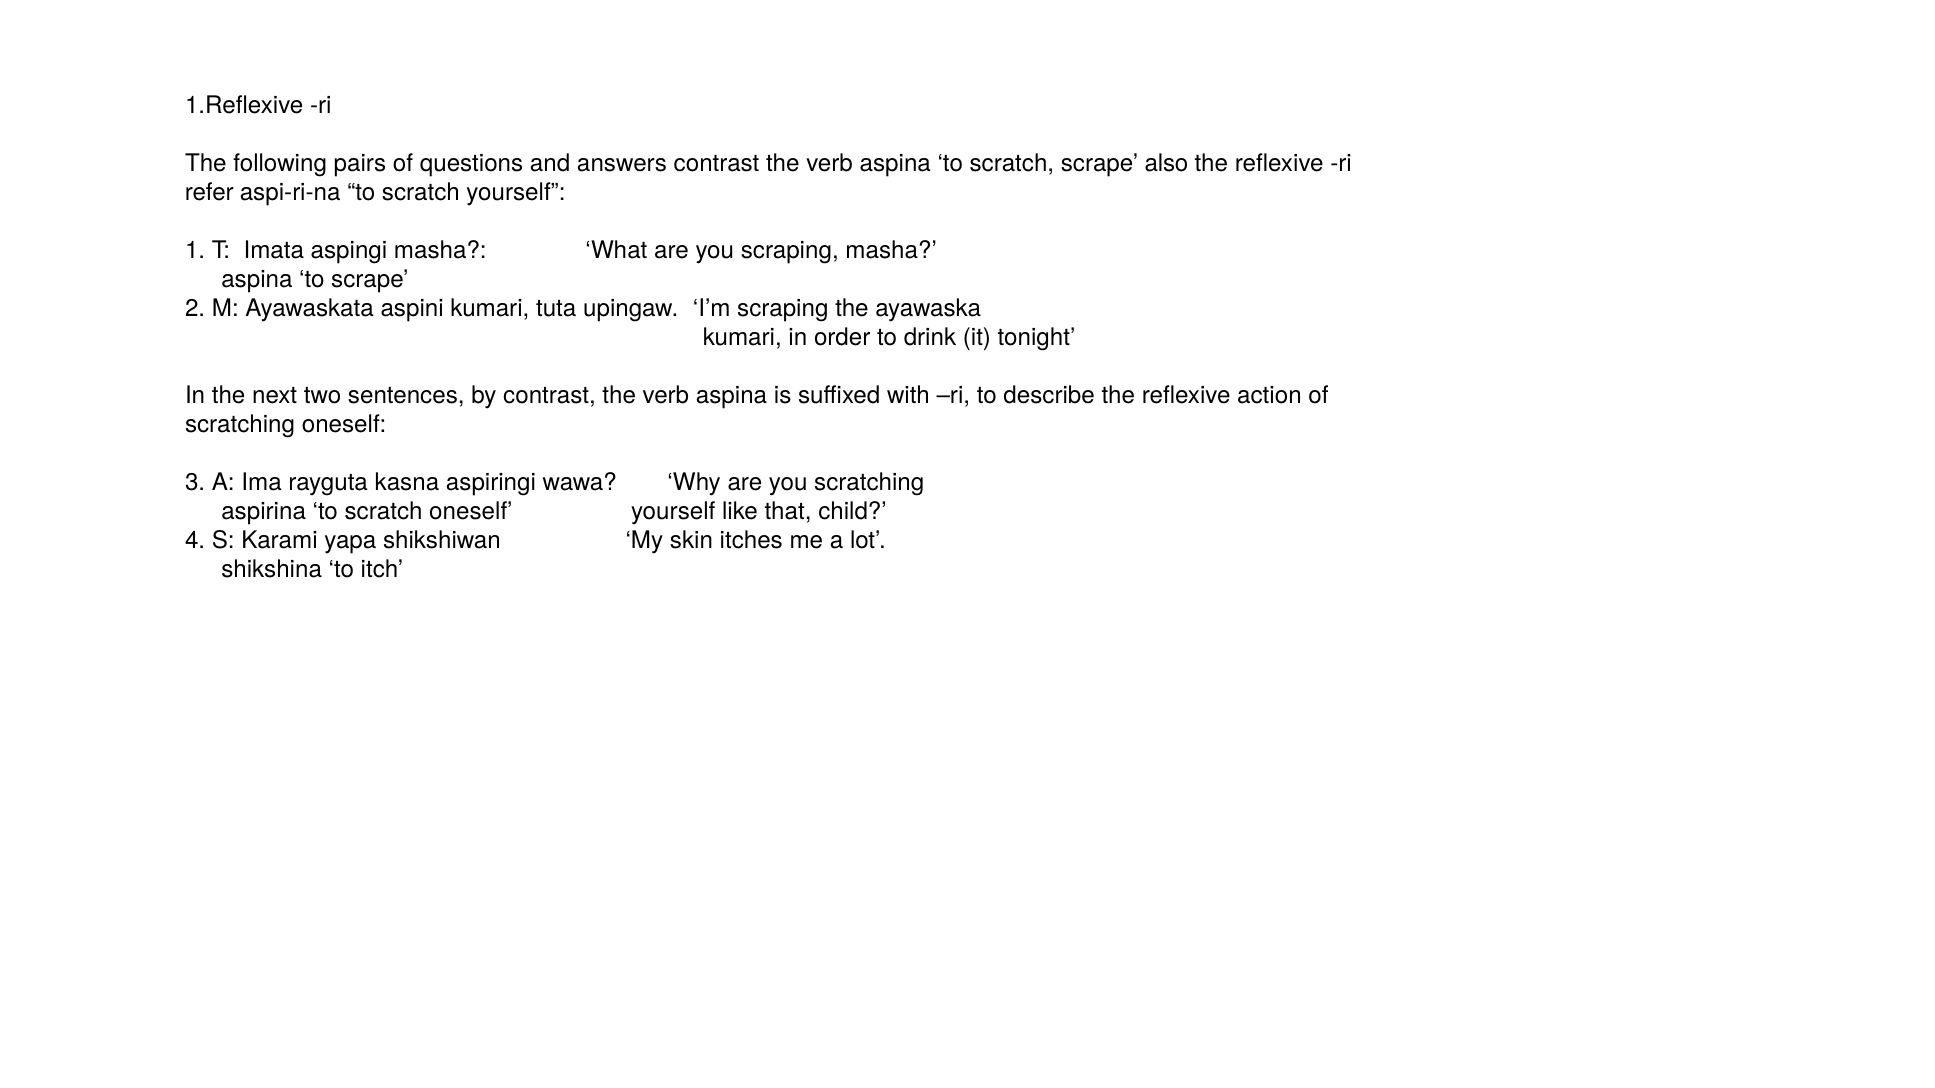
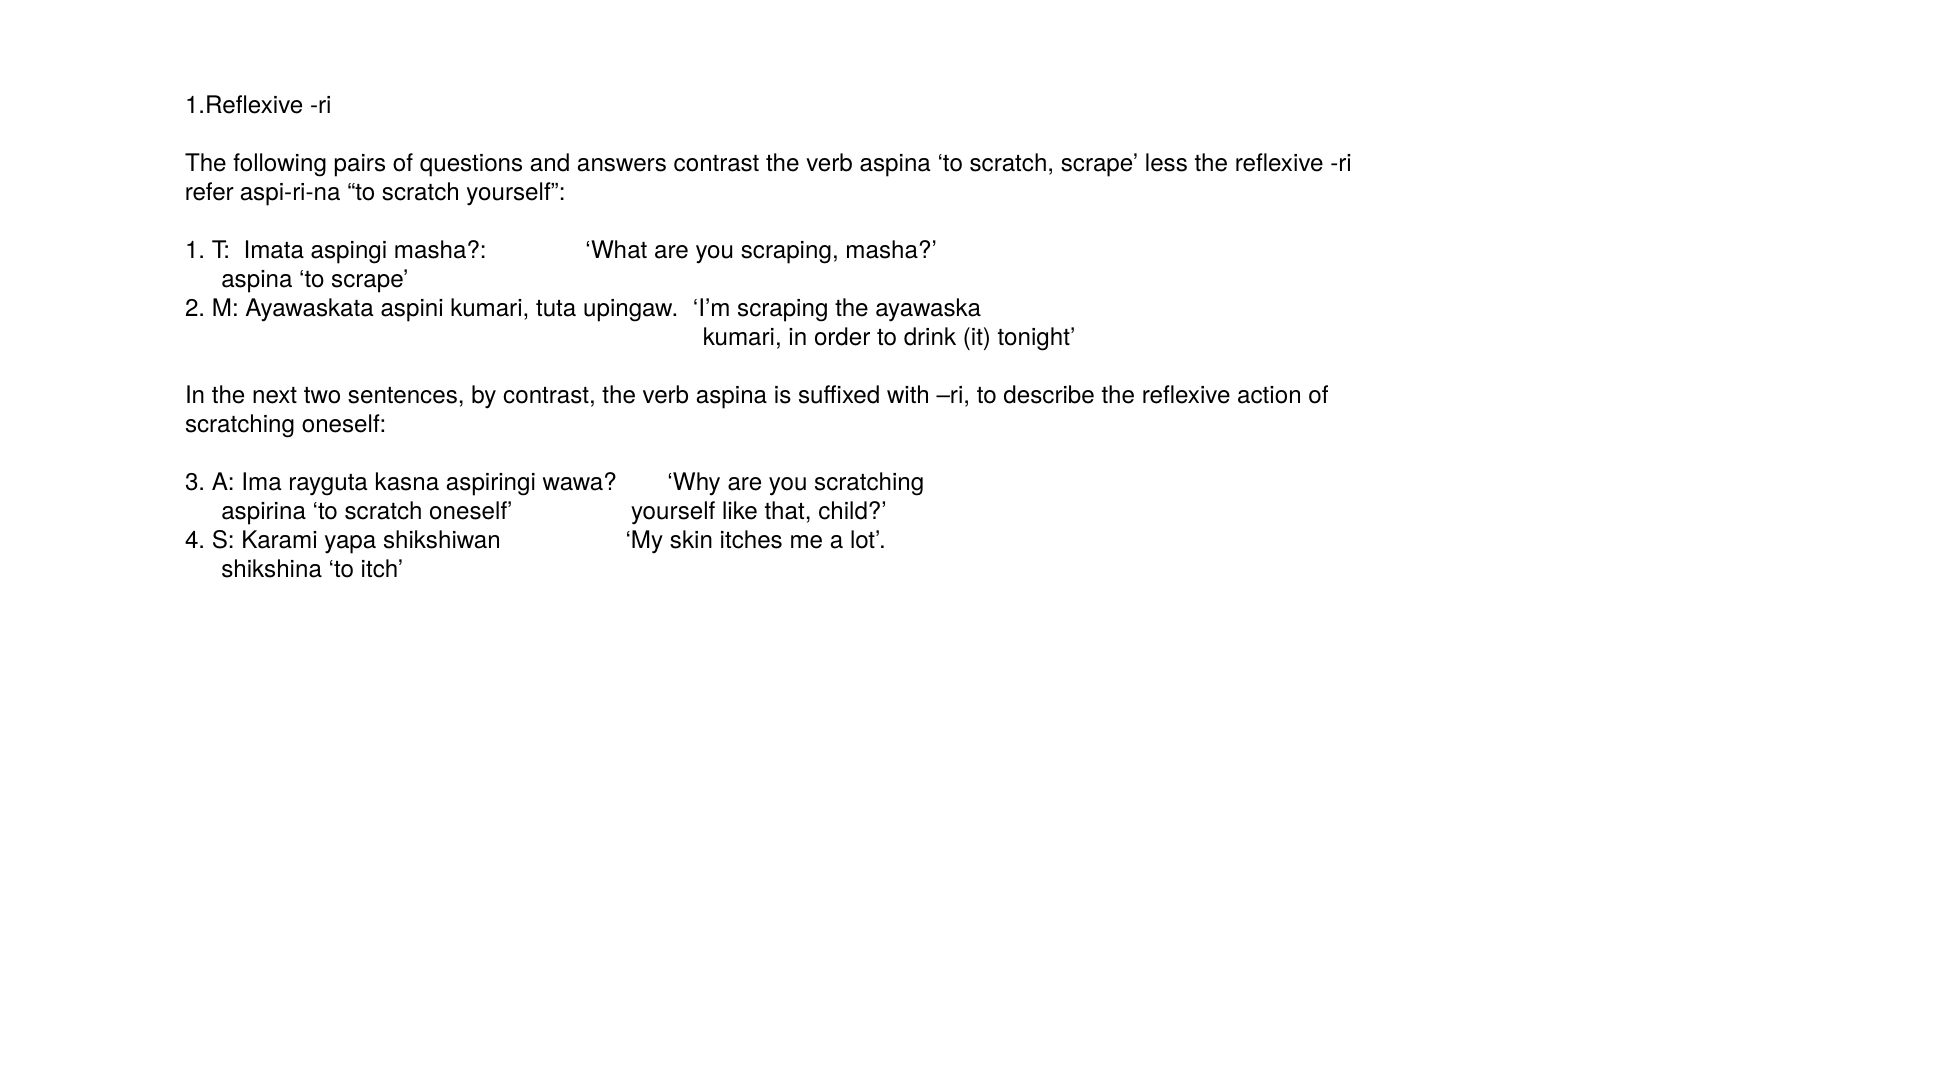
also: also -> less
